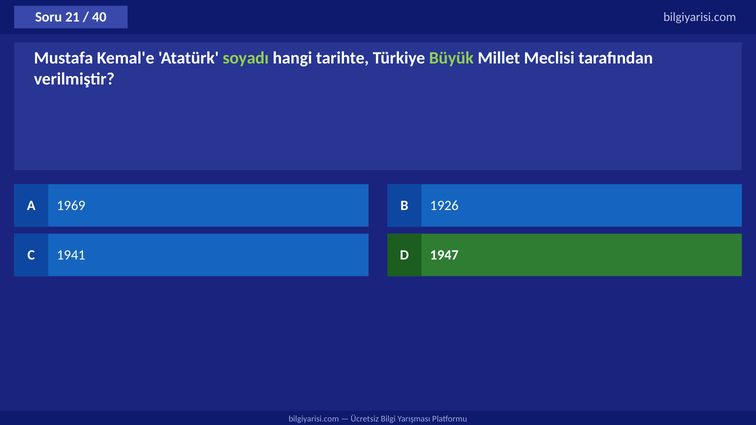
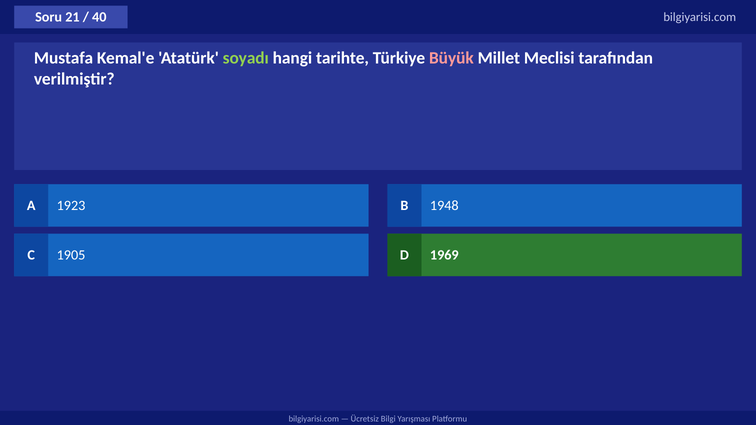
Büyük colour: light green -> pink
1969: 1969 -> 1923
1926: 1926 -> 1948
1941: 1941 -> 1905
1947: 1947 -> 1969
